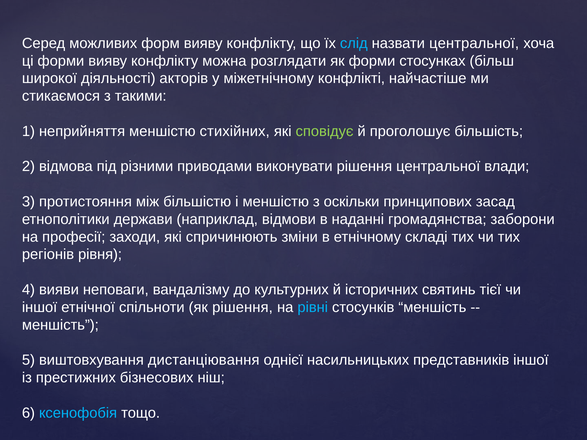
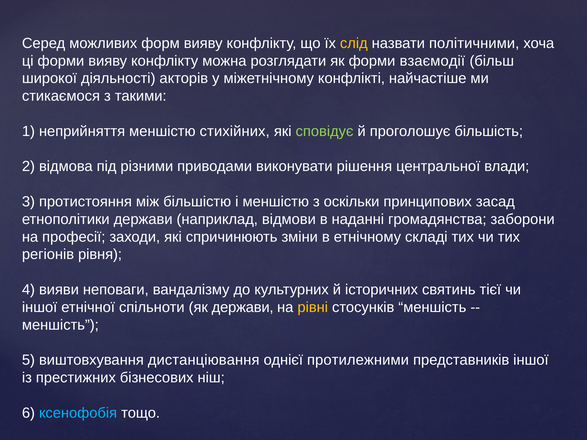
слід colour: light blue -> yellow
назвати центральної: центральної -> політичними
стосунках: стосунках -> взаємодії
як рішення: рішення -> держави
рівні colour: light blue -> yellow
насильницьких: насильницьких -> протилежними
